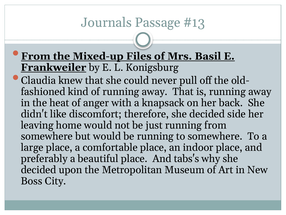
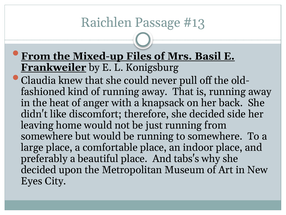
Journals: Journals -> Raichlen
Boss: Boss -> Eyes
